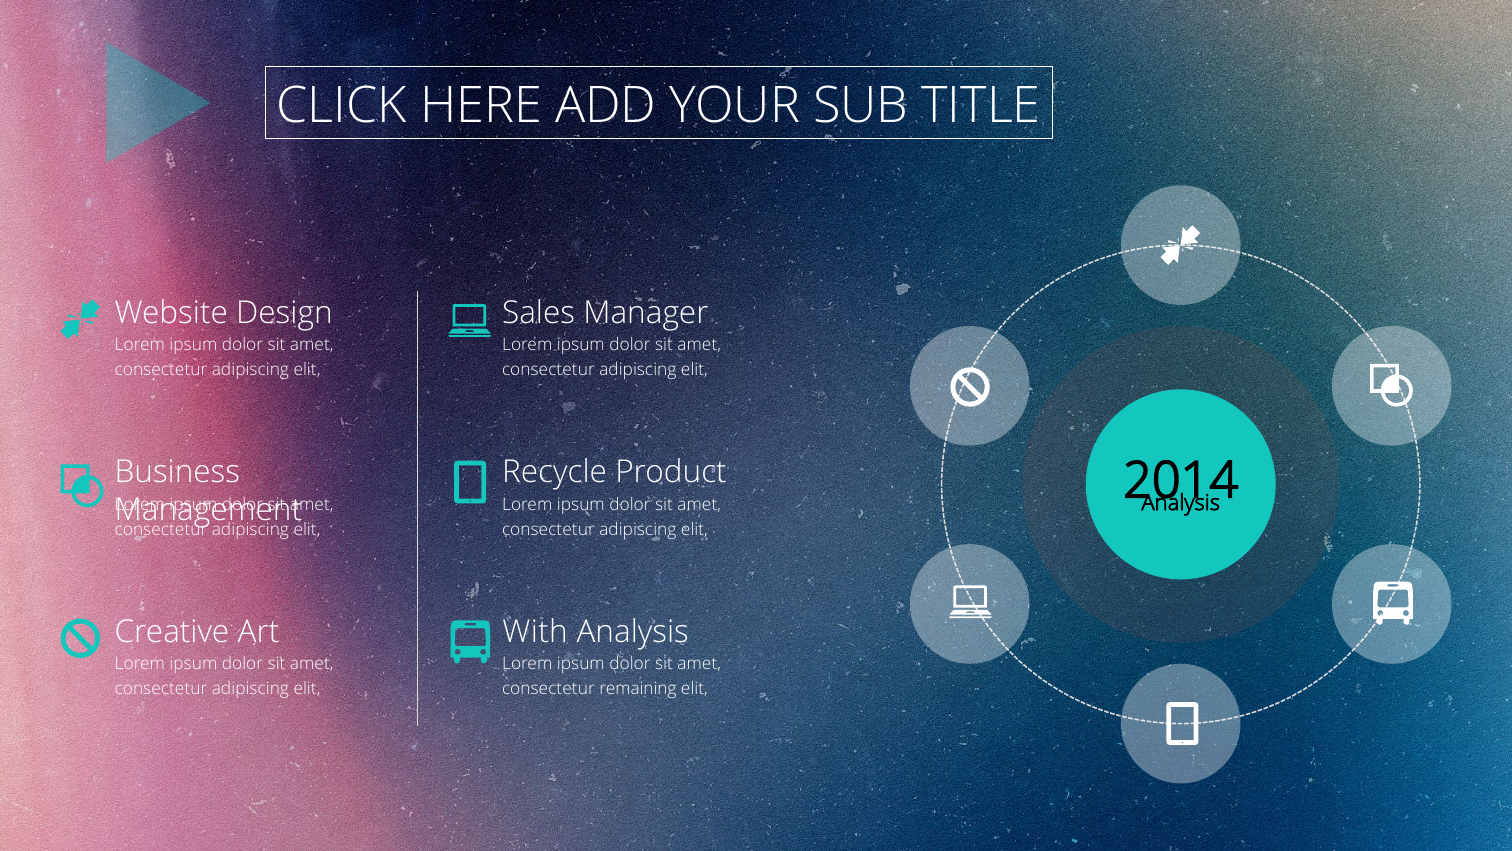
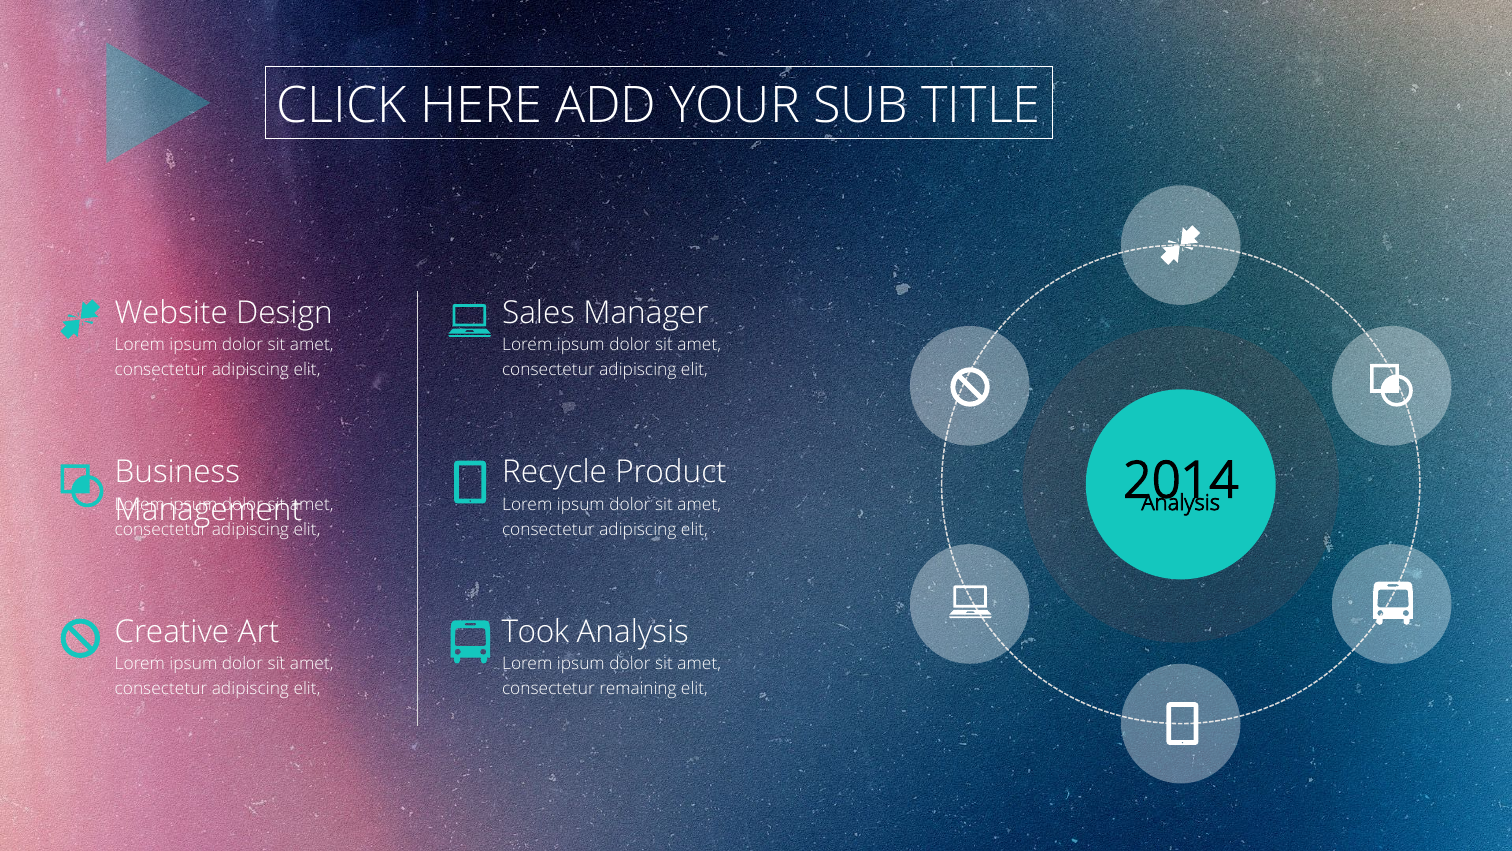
With: With -> Took
